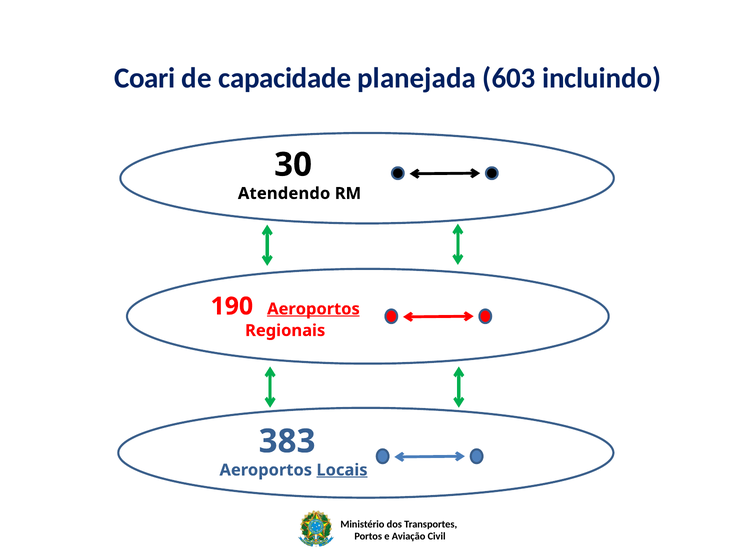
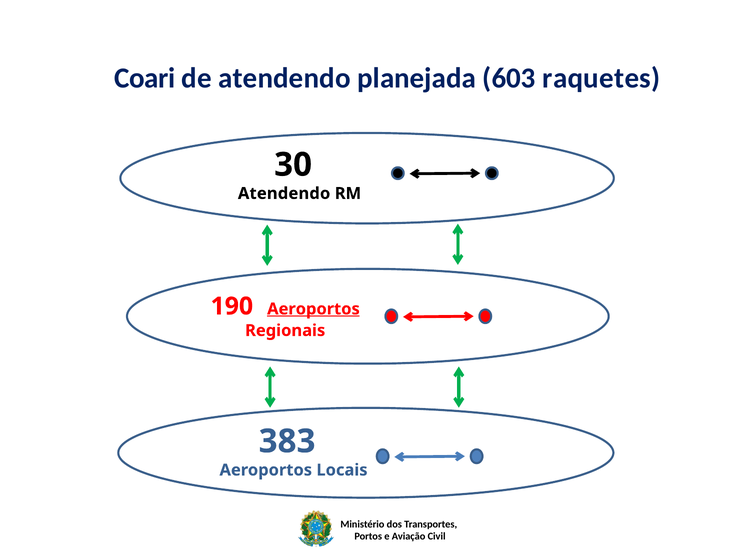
de capacidade: capacidade -> atendendo
incluindo: incluindo -> raquetes
Locais underline: present -> none
